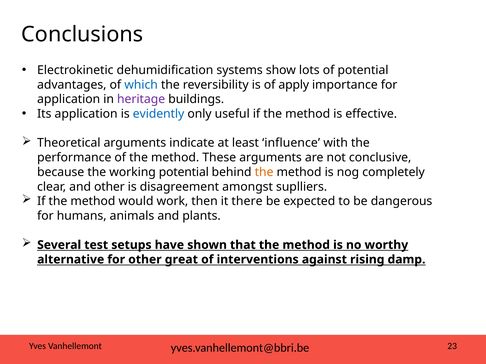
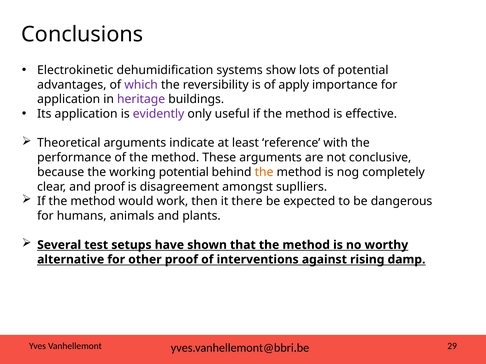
which colour: blue -> purple
evidently colour: blue -> purple
influence: influence -> reference
and other: other -> proof
other great: great -> proof
23: 23 -> 29
